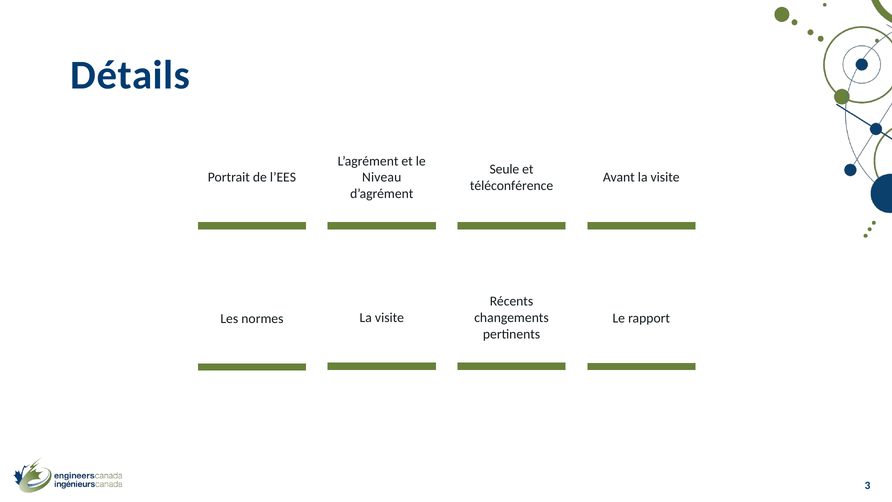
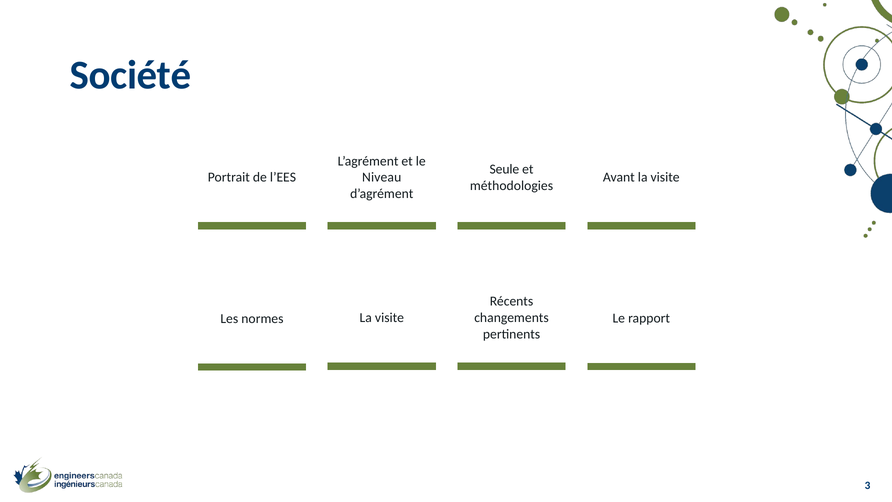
Détails: Détails -> Société
téléconférence: téléconférence -> méthodologies
